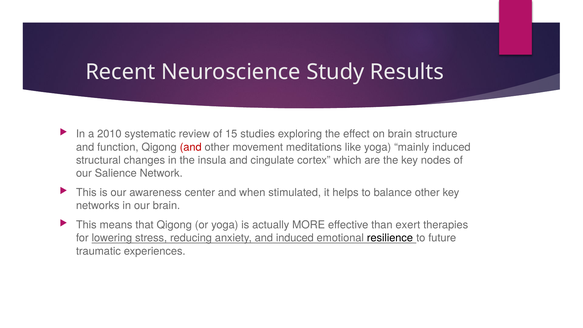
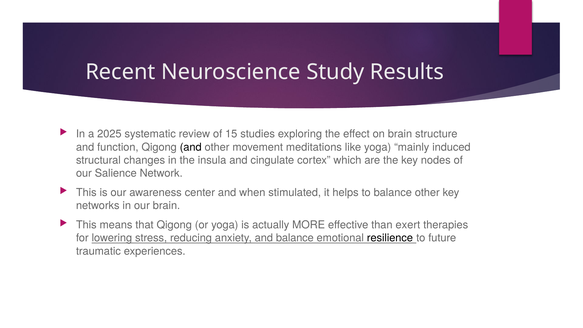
2010: 2010 -> 2025
and at (191, 147) colour: red -> black
and induced: induced -> balance
